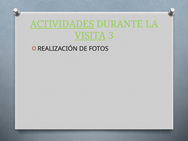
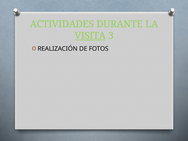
ACTIVIDADES underline: present -> none
